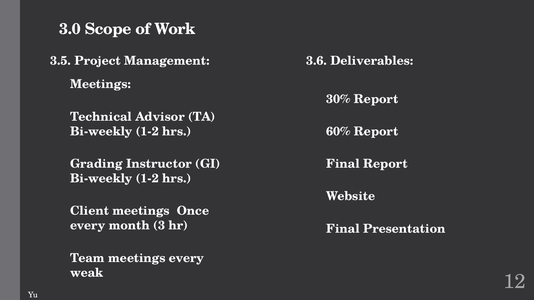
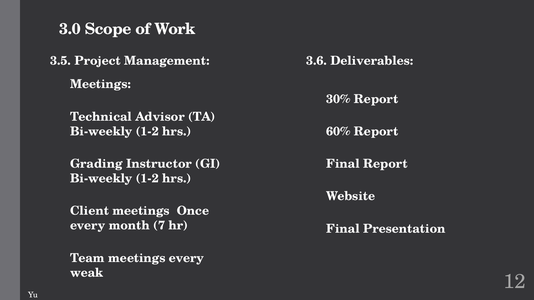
3: 3 -> 7
